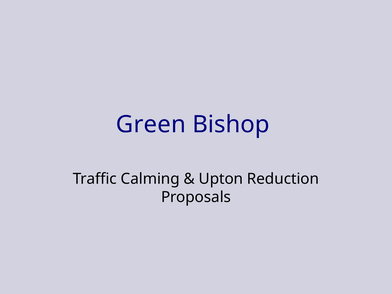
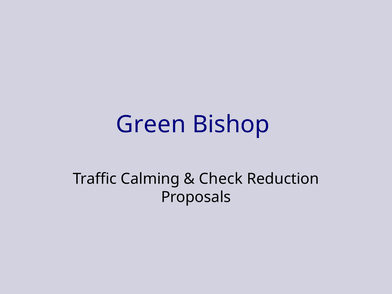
Upton: Upton -> Check
